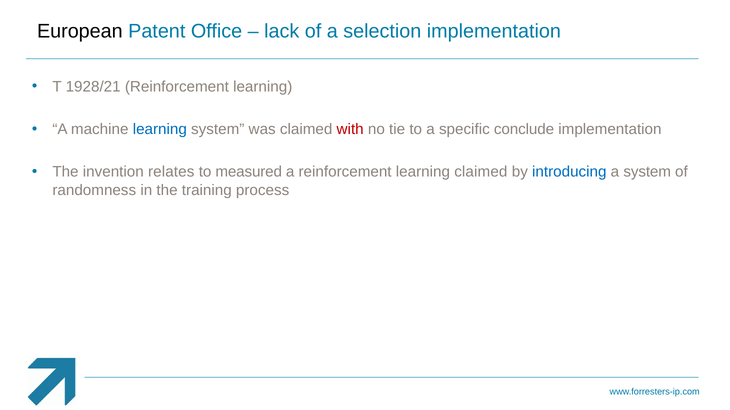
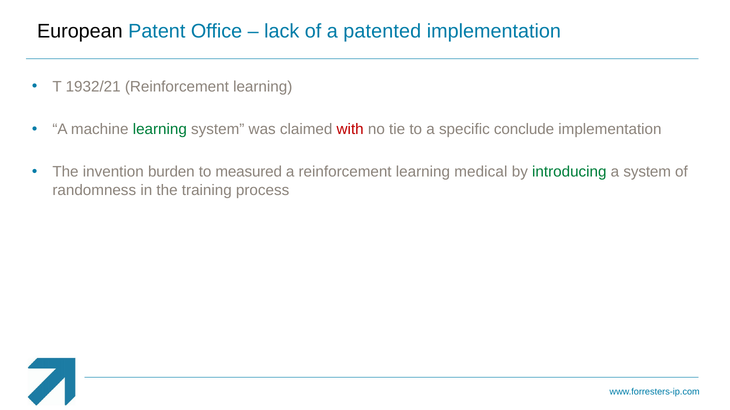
selection: selection -> patented
1928/21: 1928/21 -> 1932/21
learning at (160, 130) colour: blue -> green
relates: relates -> burden
learning claimed: claimed -> medical
introducing colour: blue -> green
